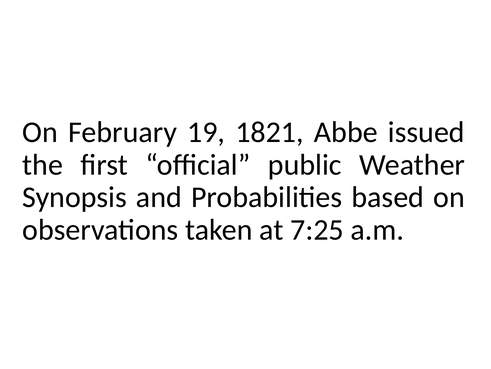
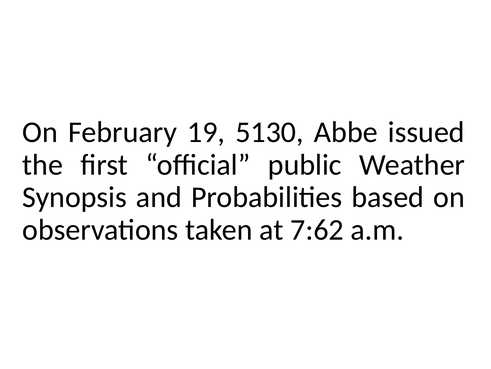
1821: 1821 -> 5130
7:25: 7:25 -> 7:62
